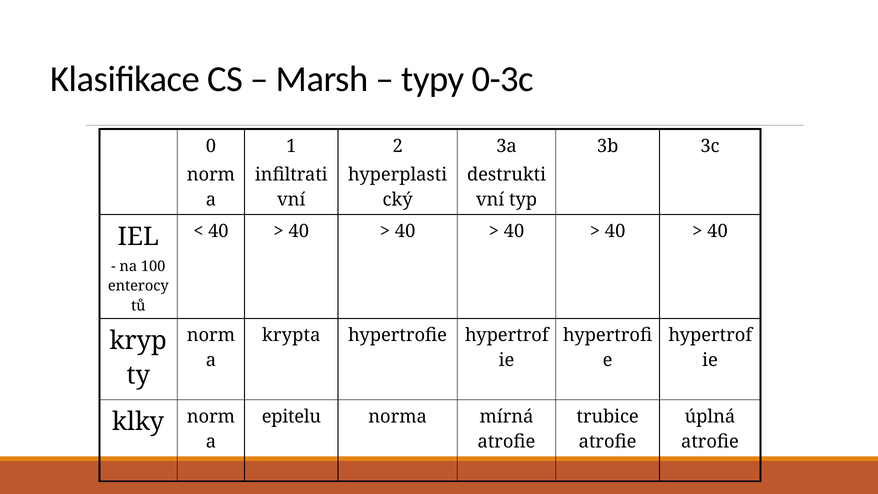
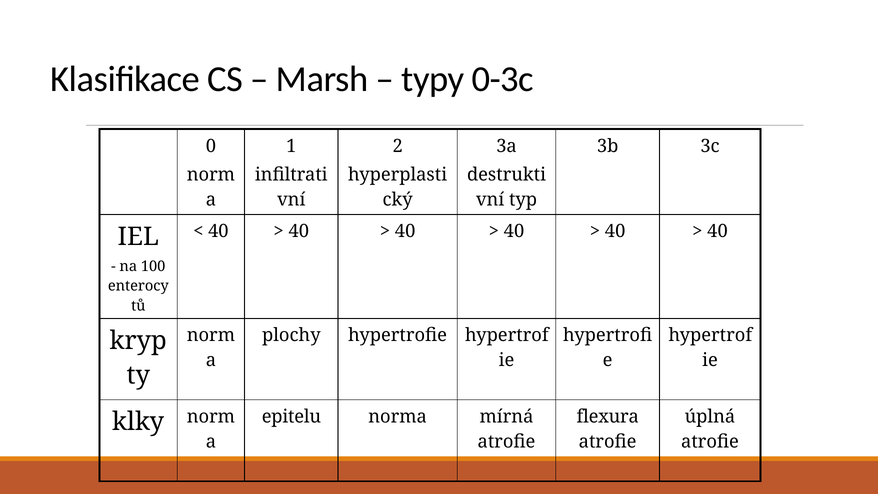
krypta: krypta -> plochy
trubice: trubice -> flexura
